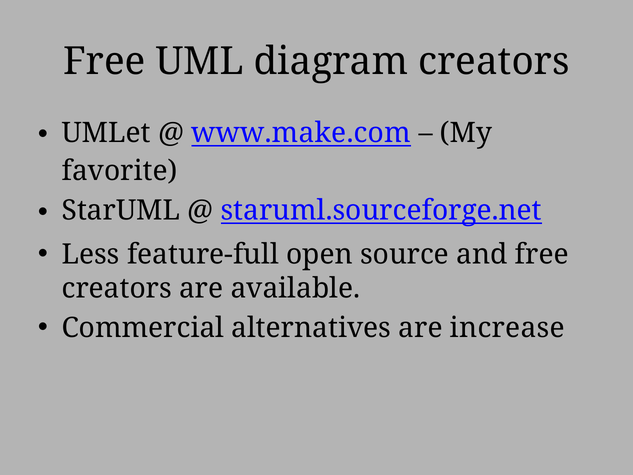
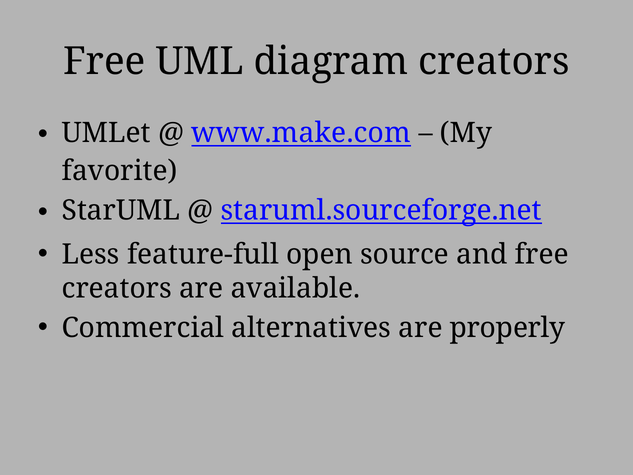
increase: increase -> properly
